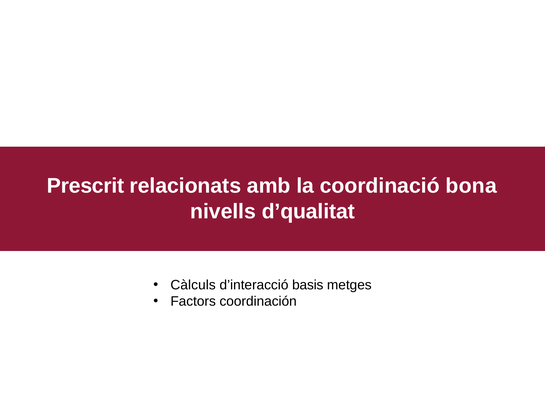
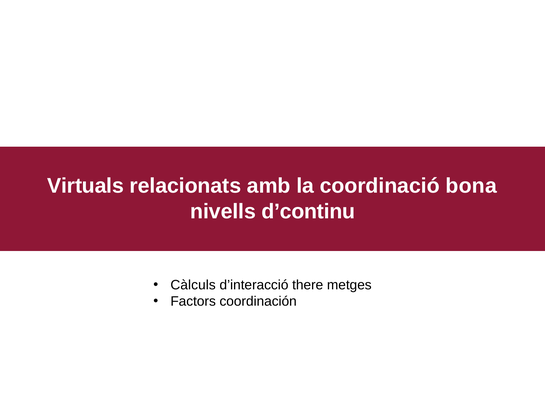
Prescrit: Prescrit -> Virtuals
d’qualitat: d’qualitat -> d’continu
basis: basis -> there
